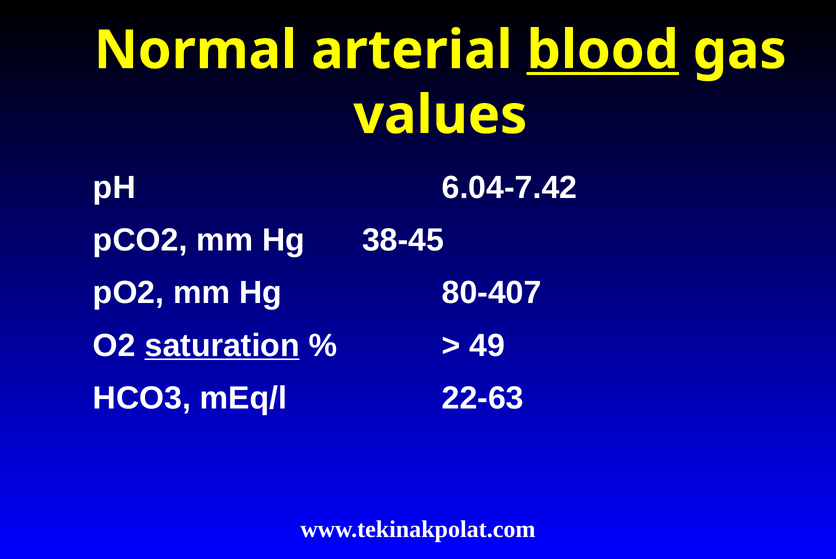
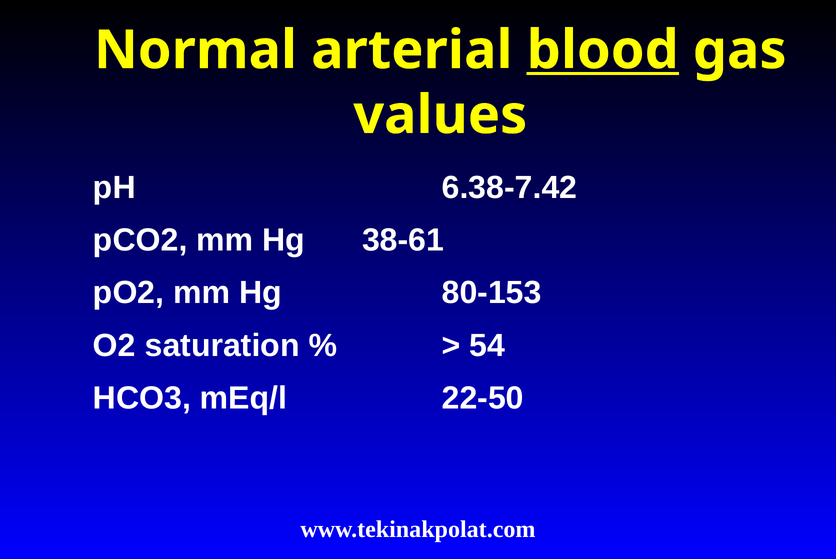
6.04-7.42: 6.04-7.42 -> 6.38-7.42
38-45: 38-45 -> 38-61
80-407: 80-407 -> 80-153
saturation underline: present -> none
49: 49 -> 54
22-63: 22-63 -> 22-50
